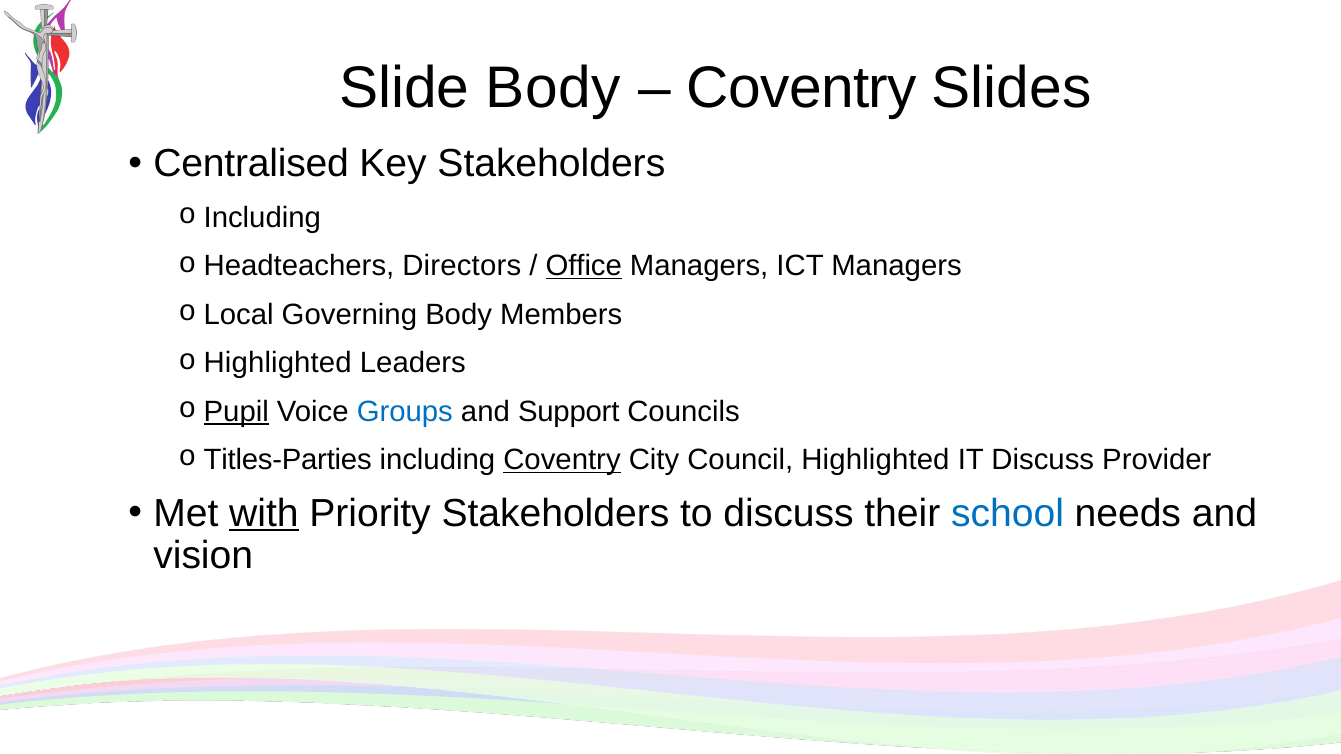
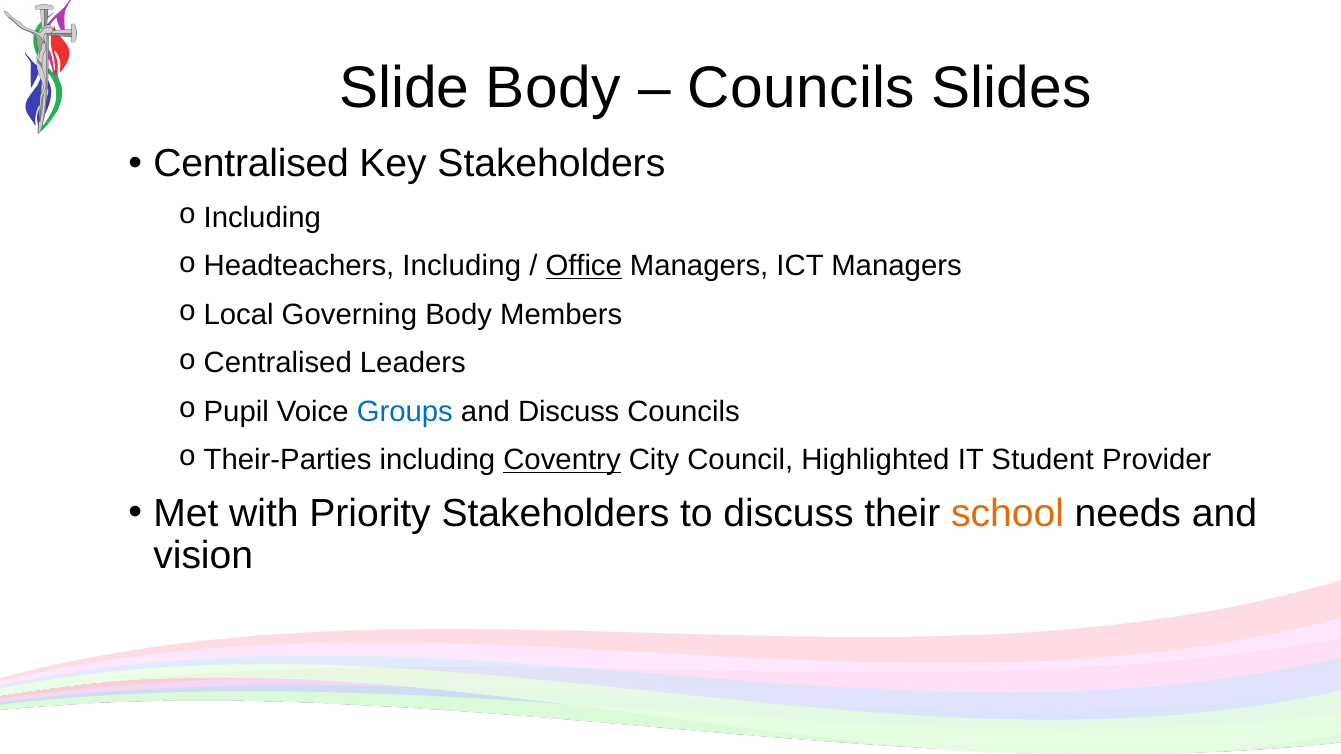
Coventry at (802, 88): Coventry -> Councils
Headteachers Directors: Directors -> Including
Highlighted at (278, 363): Highlighted -> Centralised
Pupil underline: present -> none
and Support: Support -> Discuss
Titles-Parties: Titles-Parties -> Their-Parties
IT Discuss: Discuss -> Student
with underline: present -> none
school colour: blue -> orange
